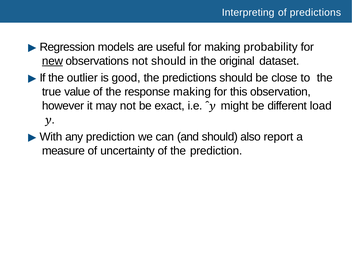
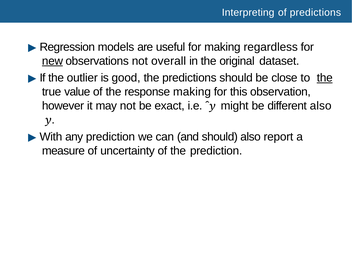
probability: probability -> regardless
not should: should -> overall
the at (325, 78) underline: none -> present
different load: load -> also
